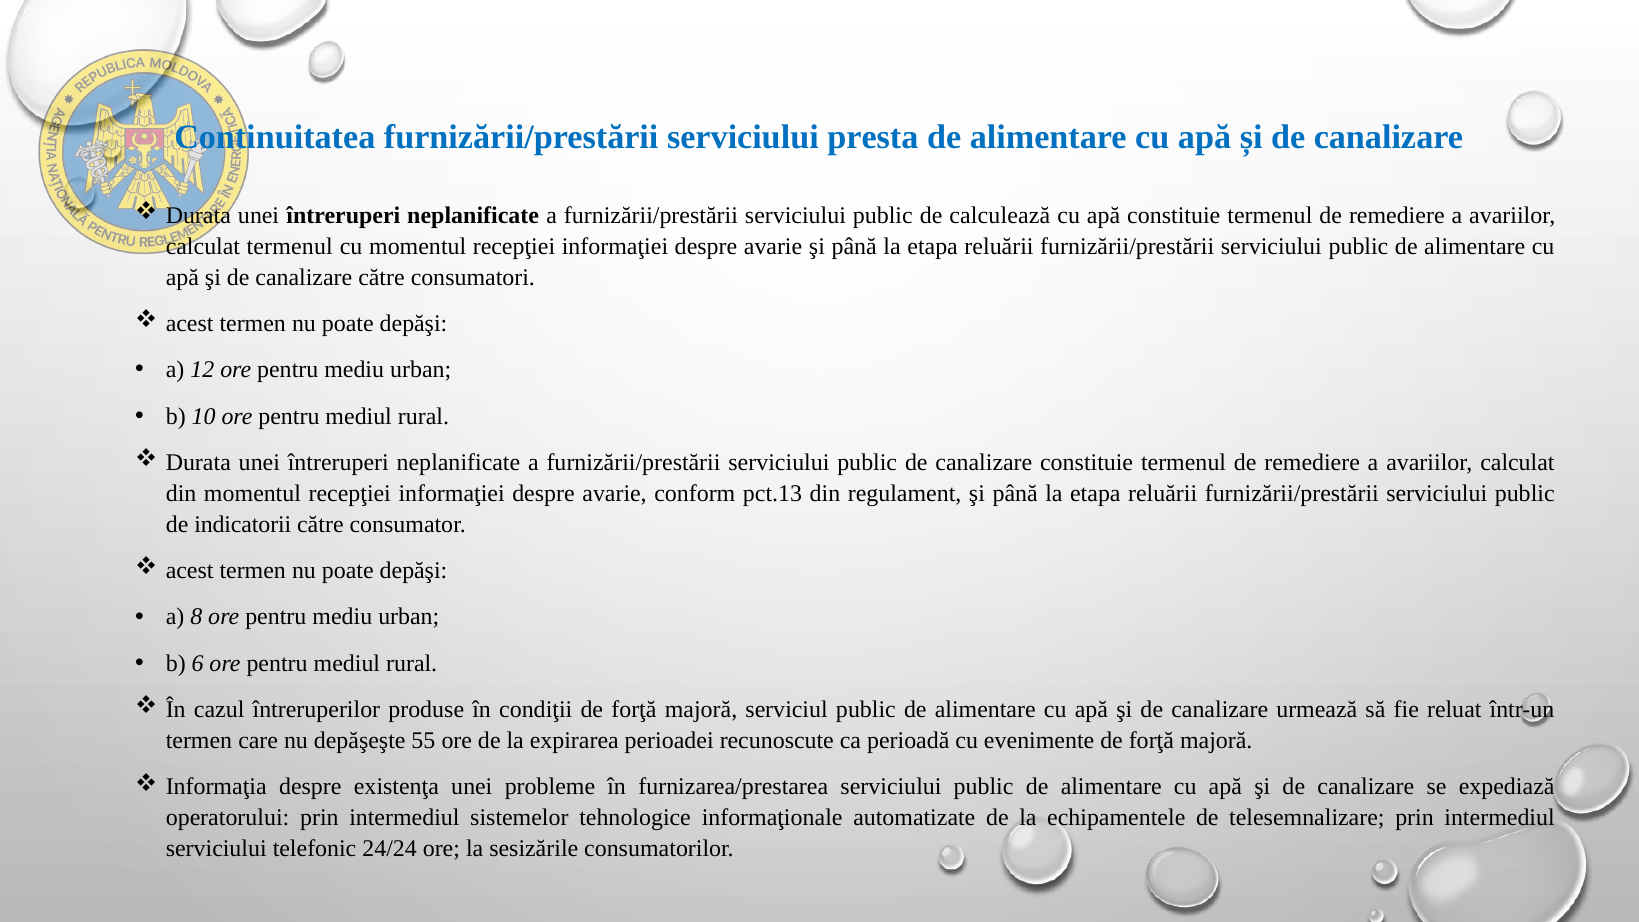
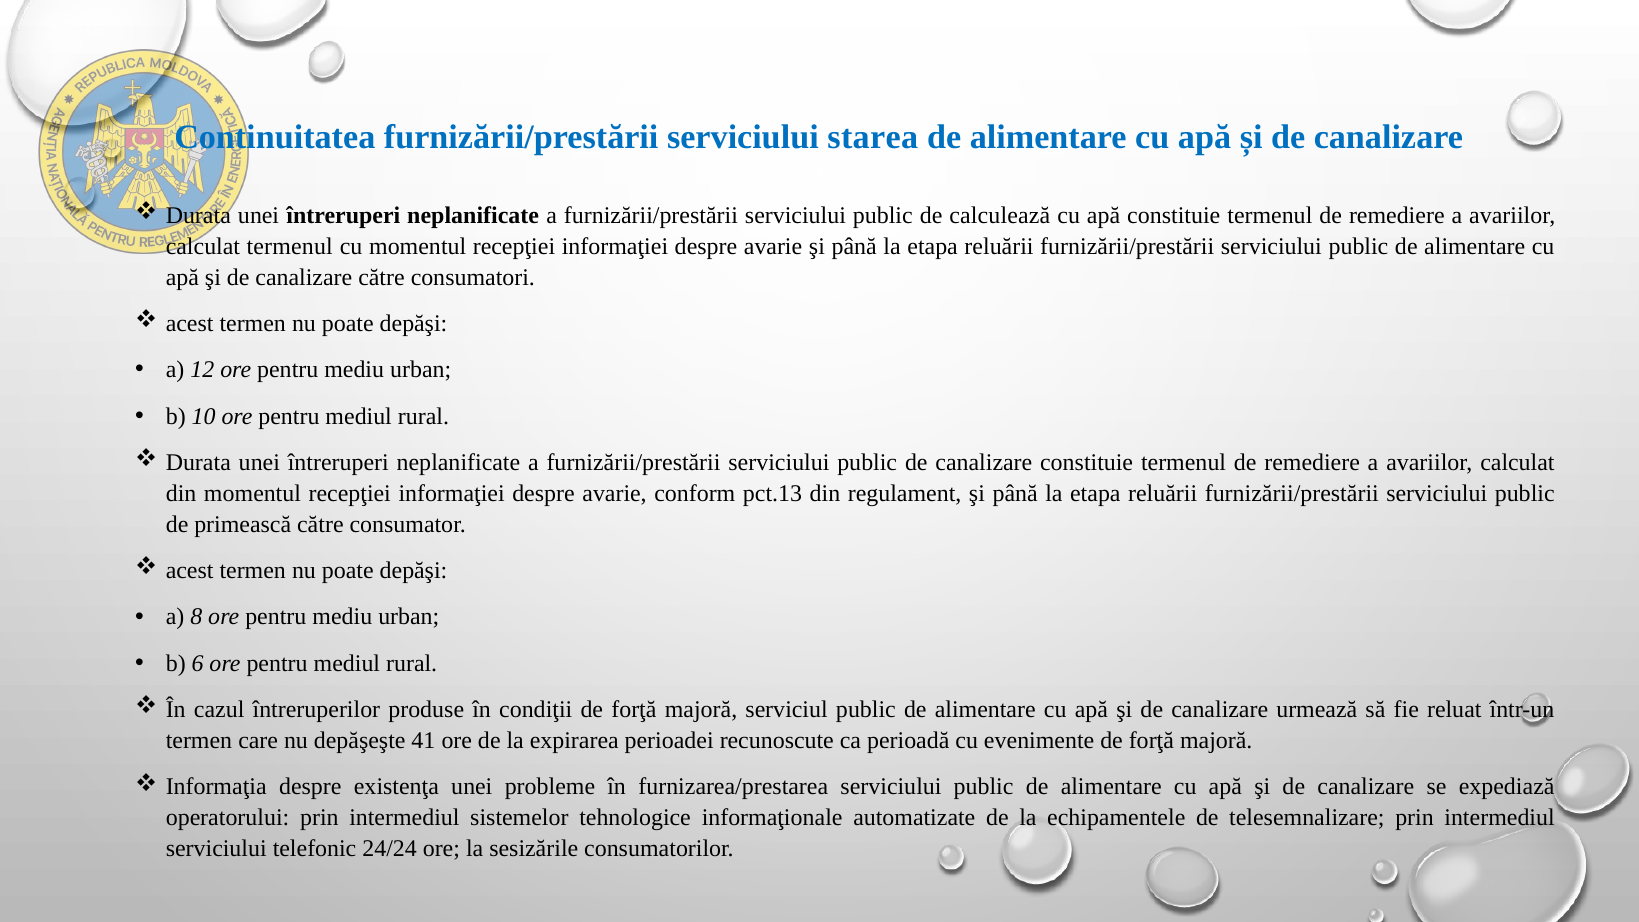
presta: presta -> starea
indicatorii: indicatorii -> primească
55: 55 -> 41
